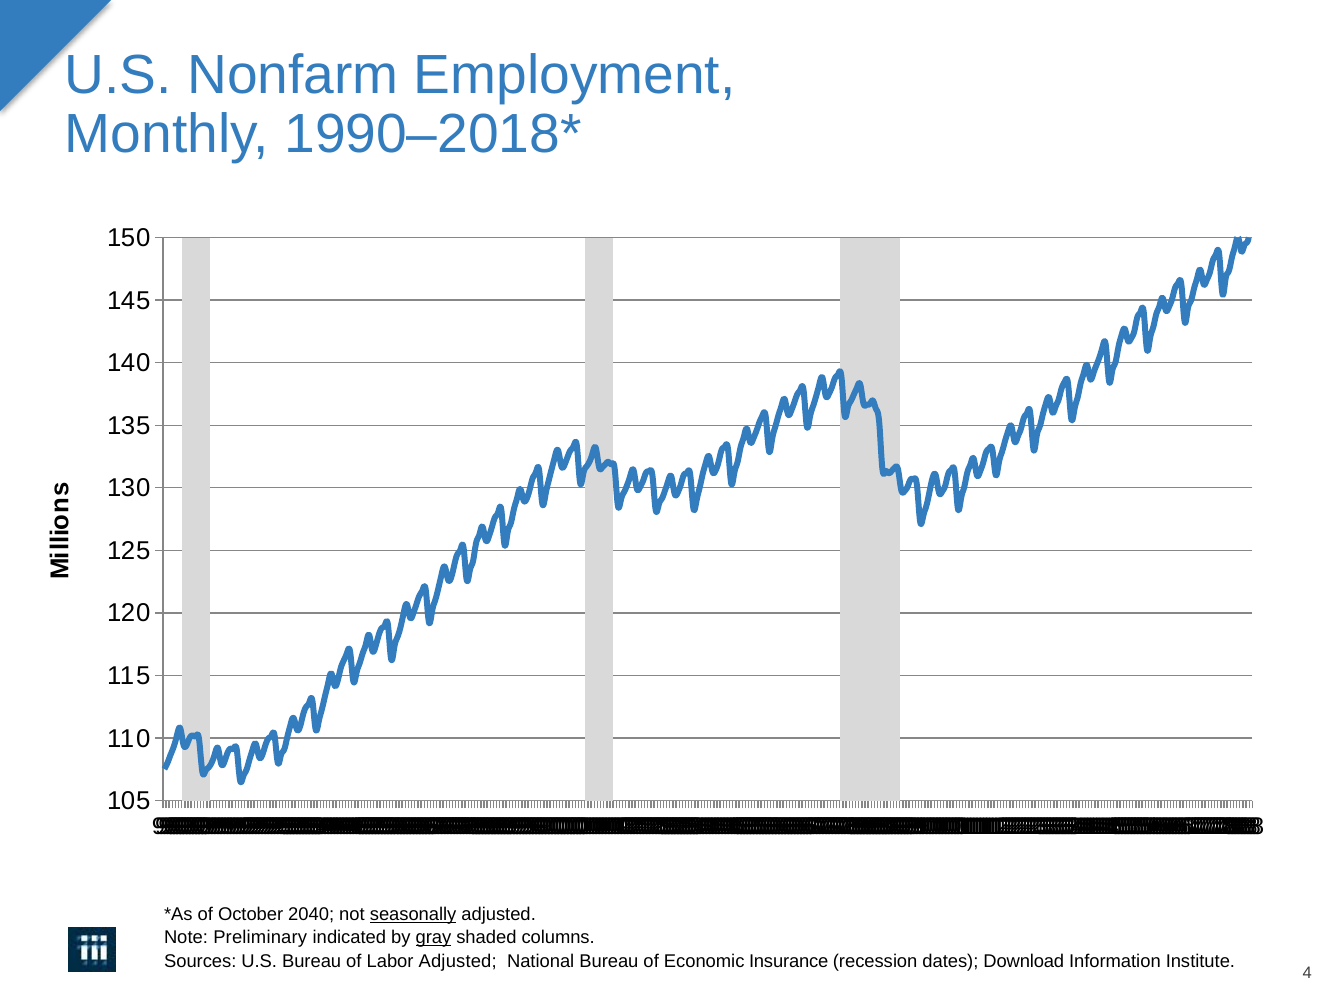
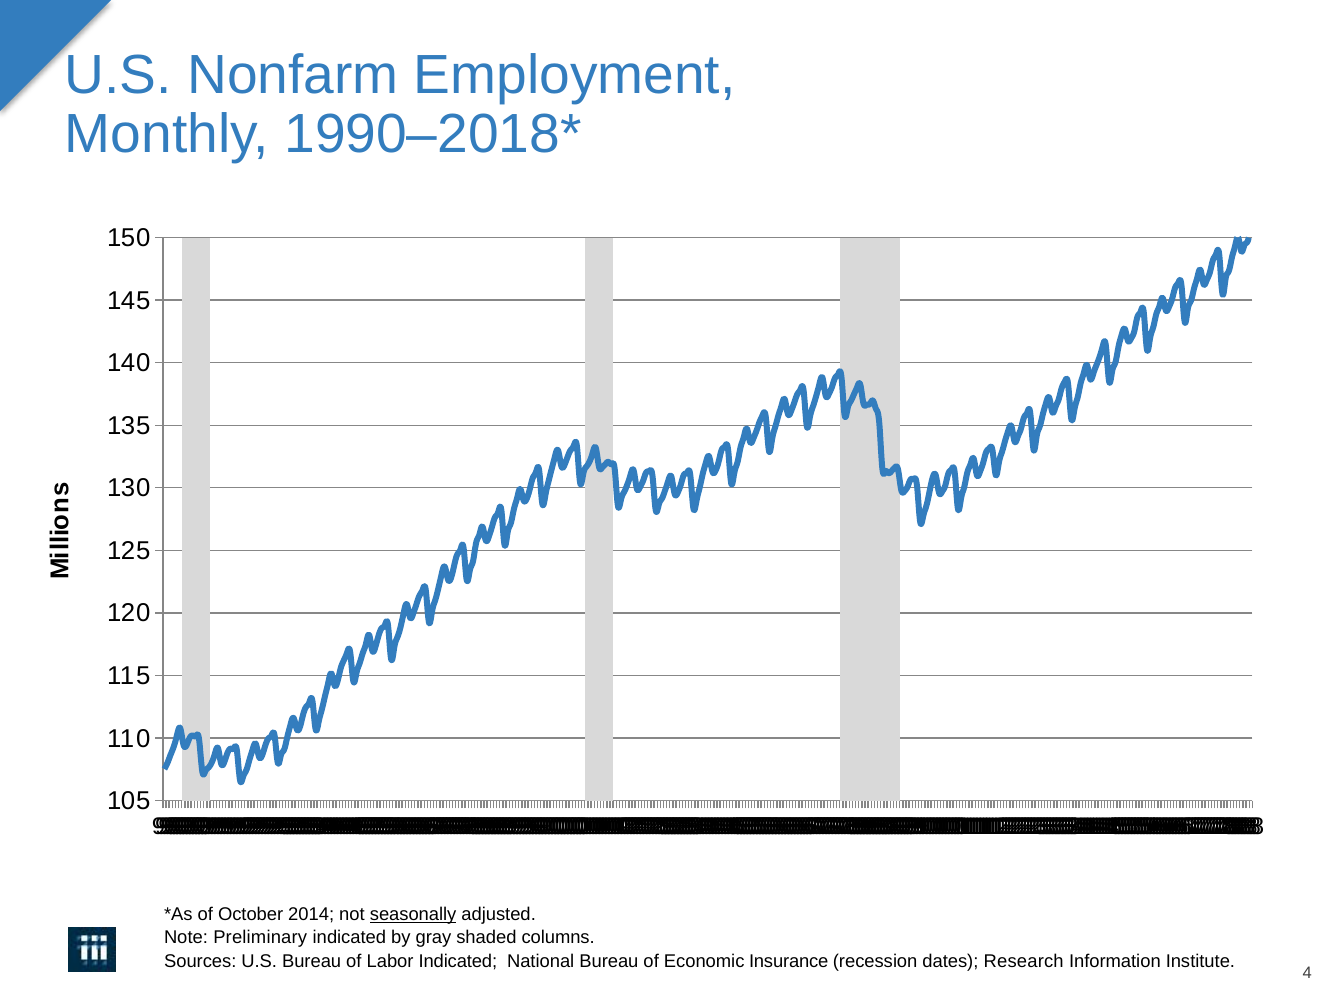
2040: 2040 -> 2014
gray underline: present -> none
Labor Adjusted: Adjusted -> Indicated
Download: Download -> Research
